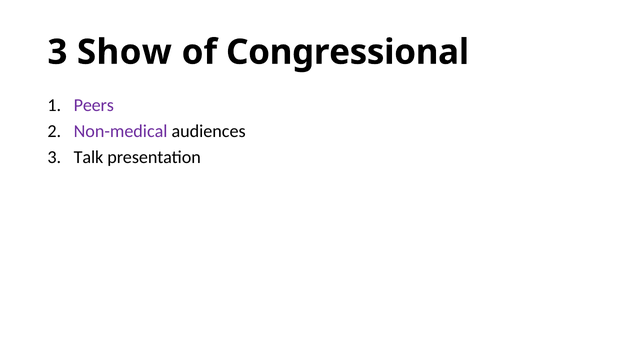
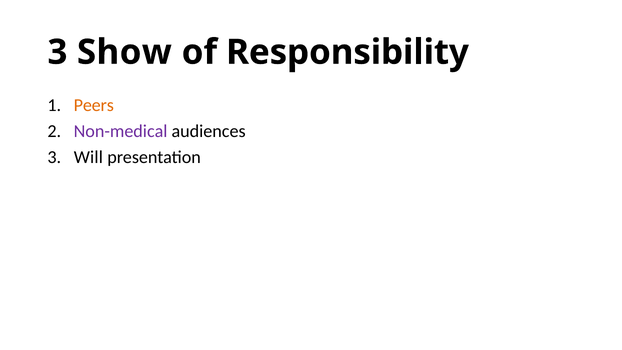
Congressional: Congressional -> Responsibility
Peers colour: purple -> orange
Talk: Talk -> Will
